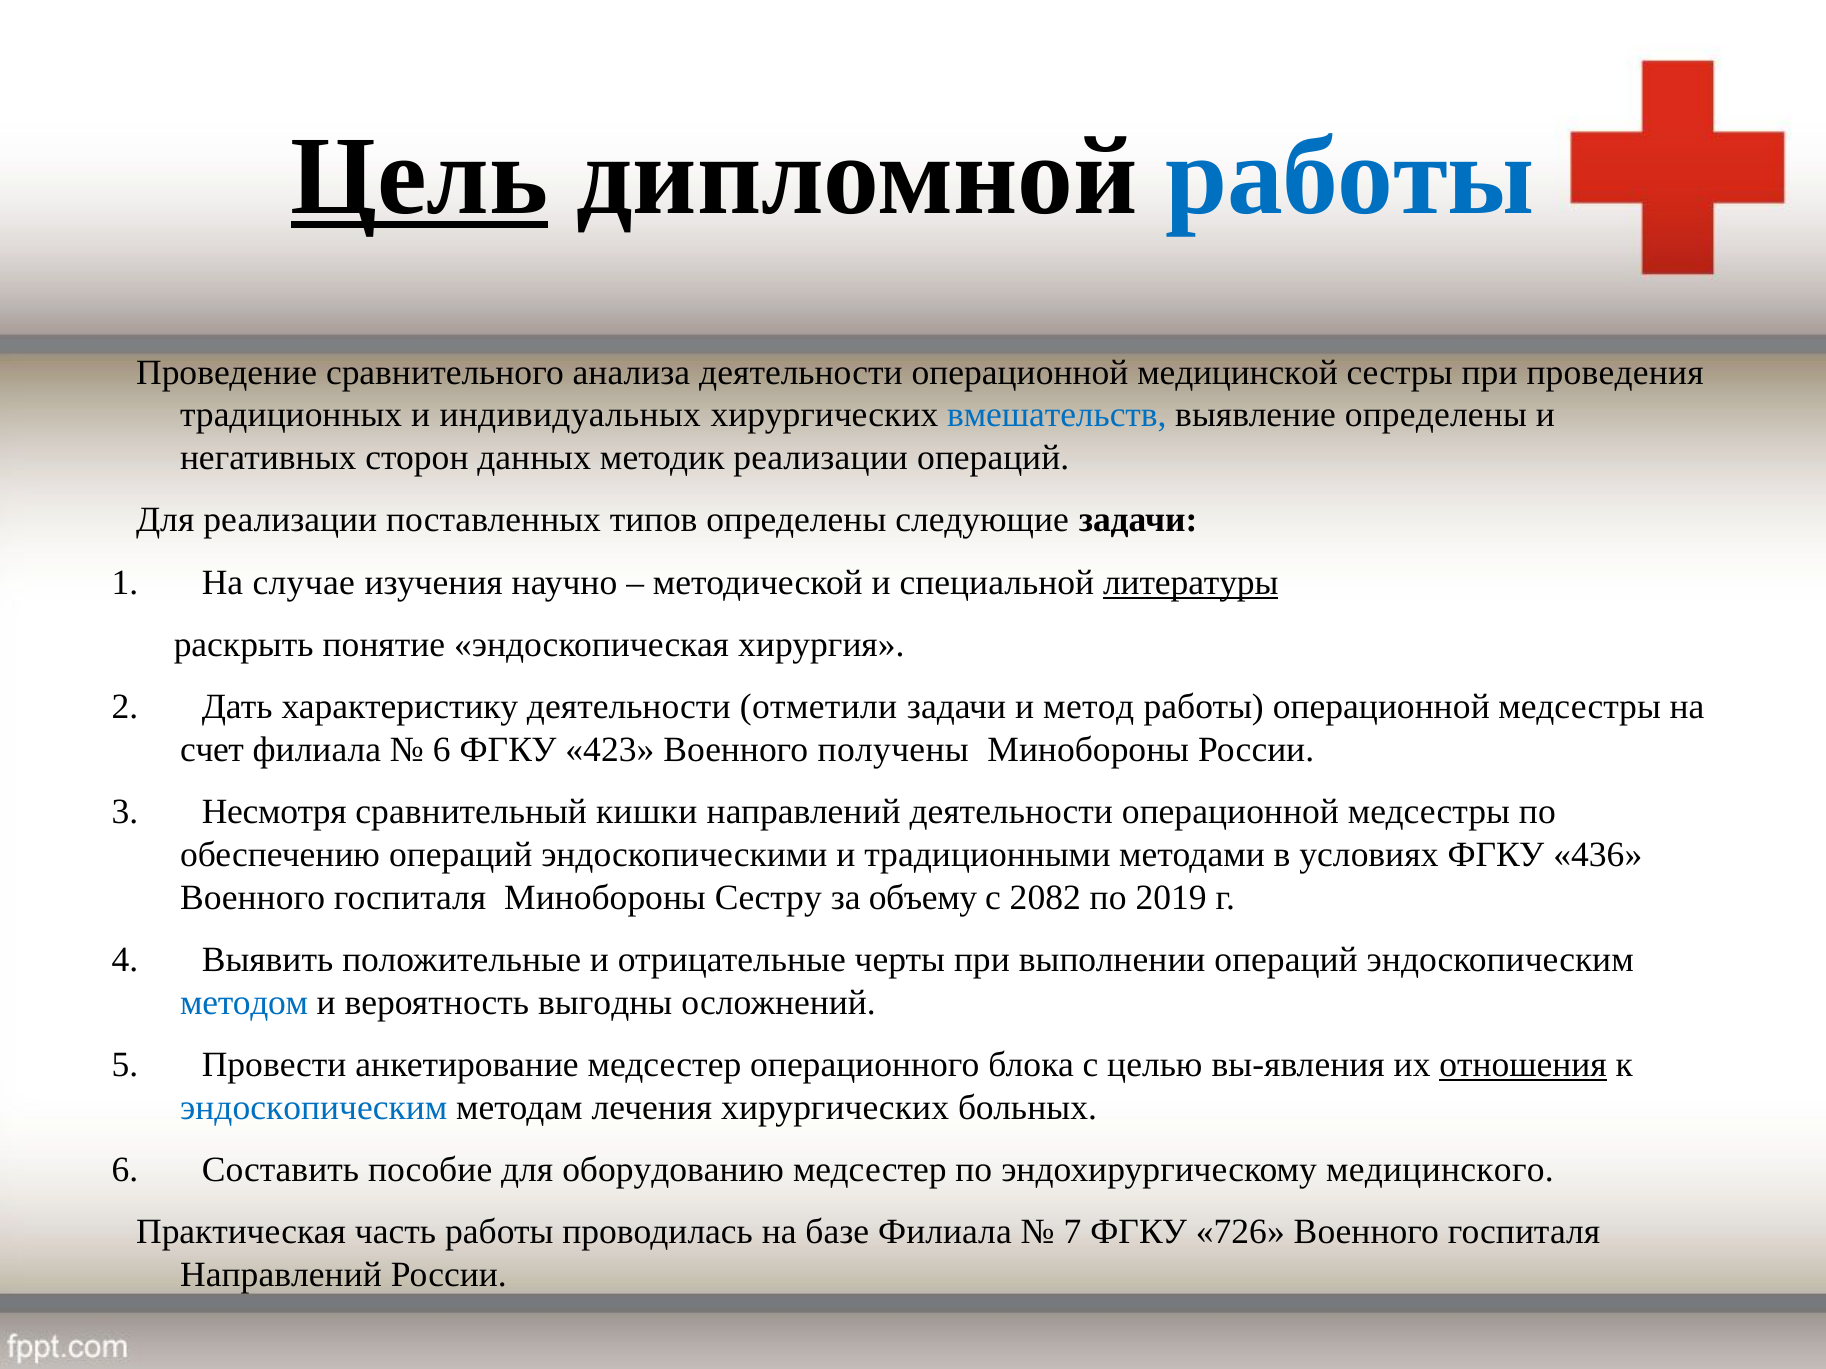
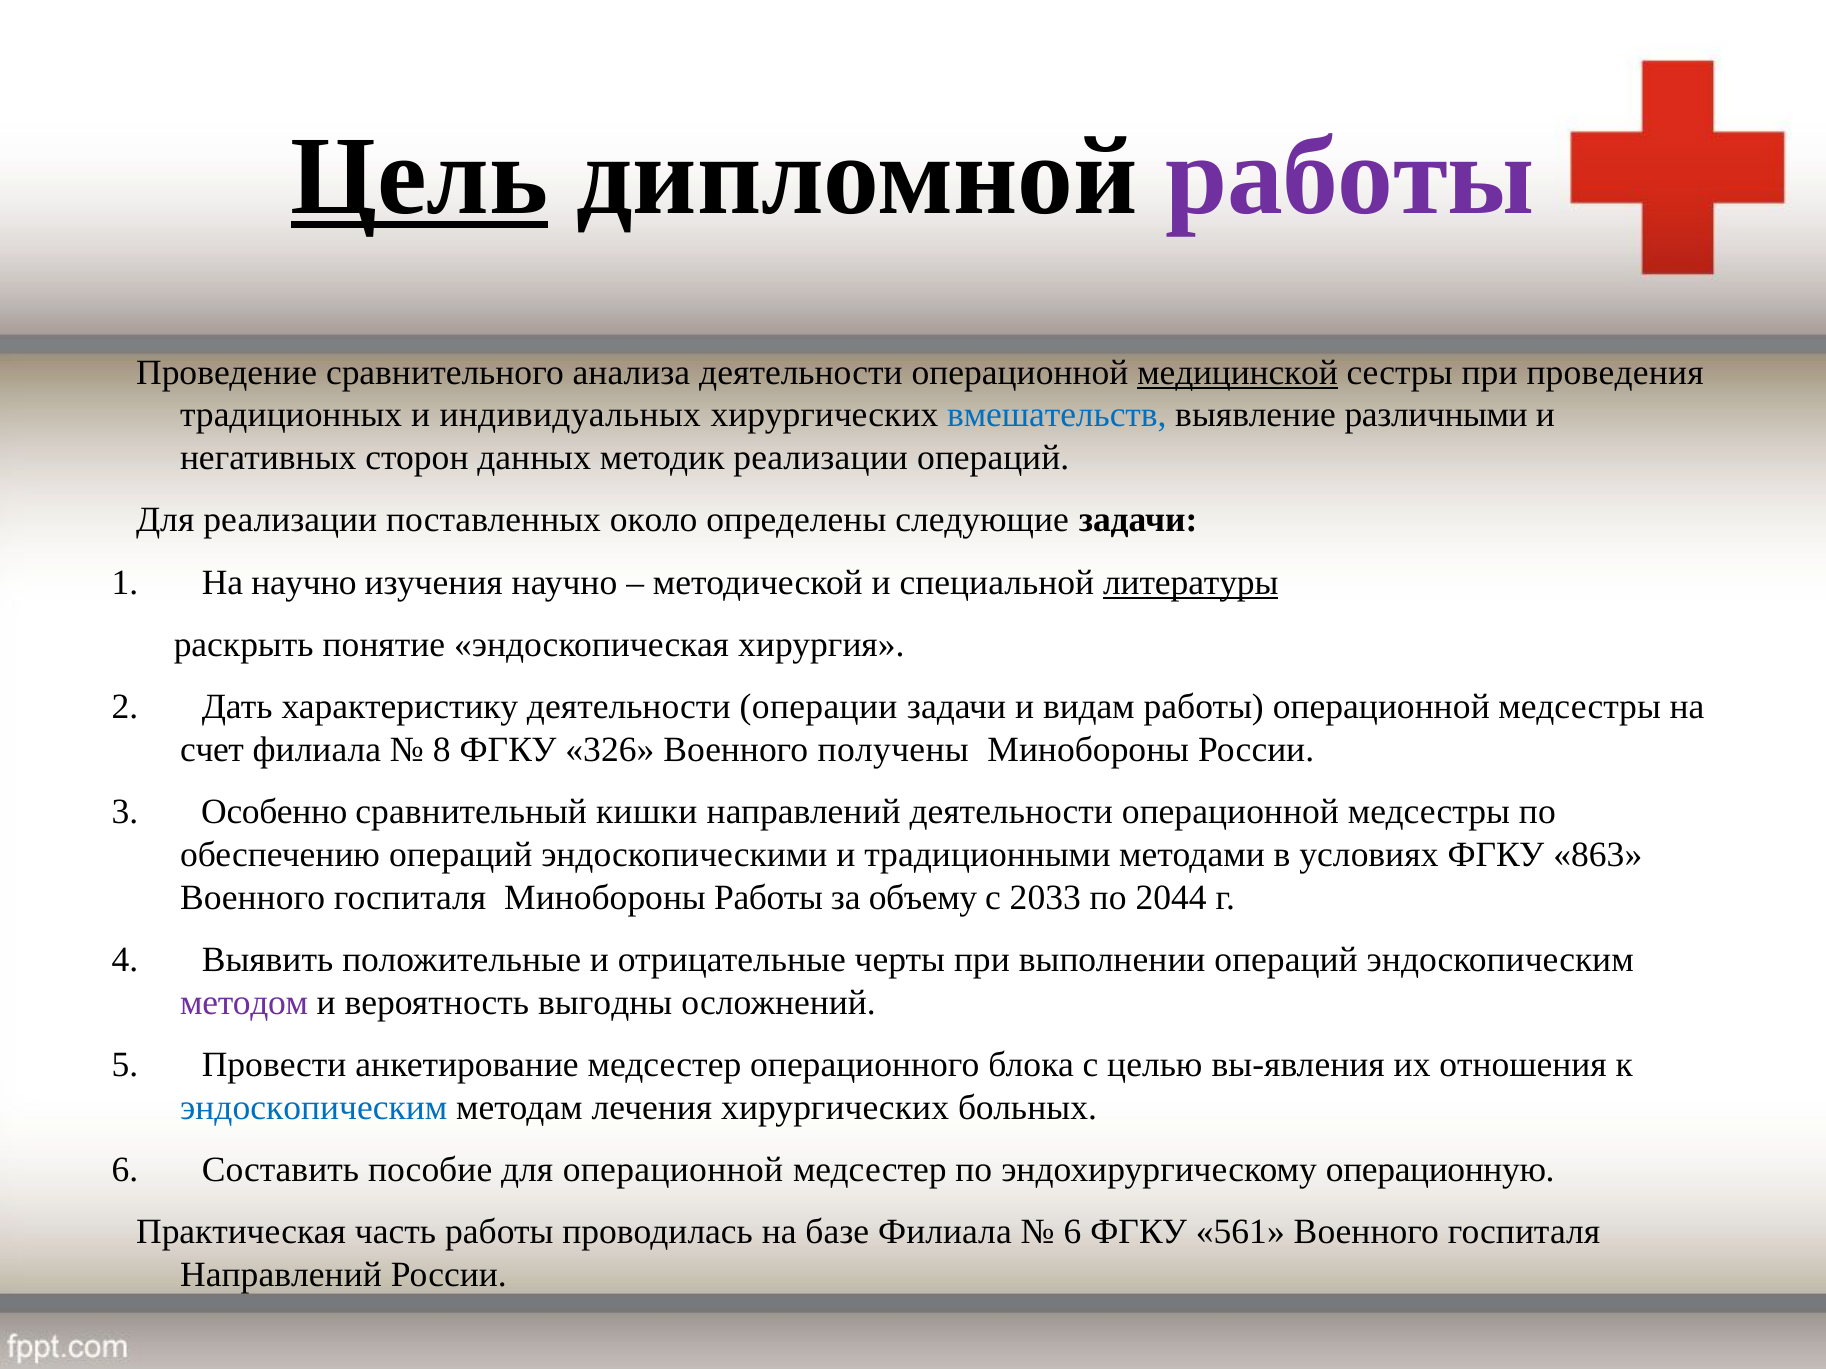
работы at (1350, 177) colour: blue -> purple
медицинской underline: none -> present
выявление определены: определены -> различными
типов: типов -> около
На случае: случае -> научно
отметили: отметили -> операции
метод: метод -> видам
6 at (442, 750): 6 -> 8
423: 423 -> 326
Несмотря: Несмотря -> Особенно
436: 436 -> 863
Минобороны Сестру: Сестру -> Работы
2082: 2082 -> 2033
2019: 2019 -> 2044
методом colour: blue -> purple
отношения underline: present -> none
для оборудованию: оборудованию -> операционной
медицинского: медицинского -> операционную
7 at (1072, 1233): 7 -> 6
726: 726 -> 561
